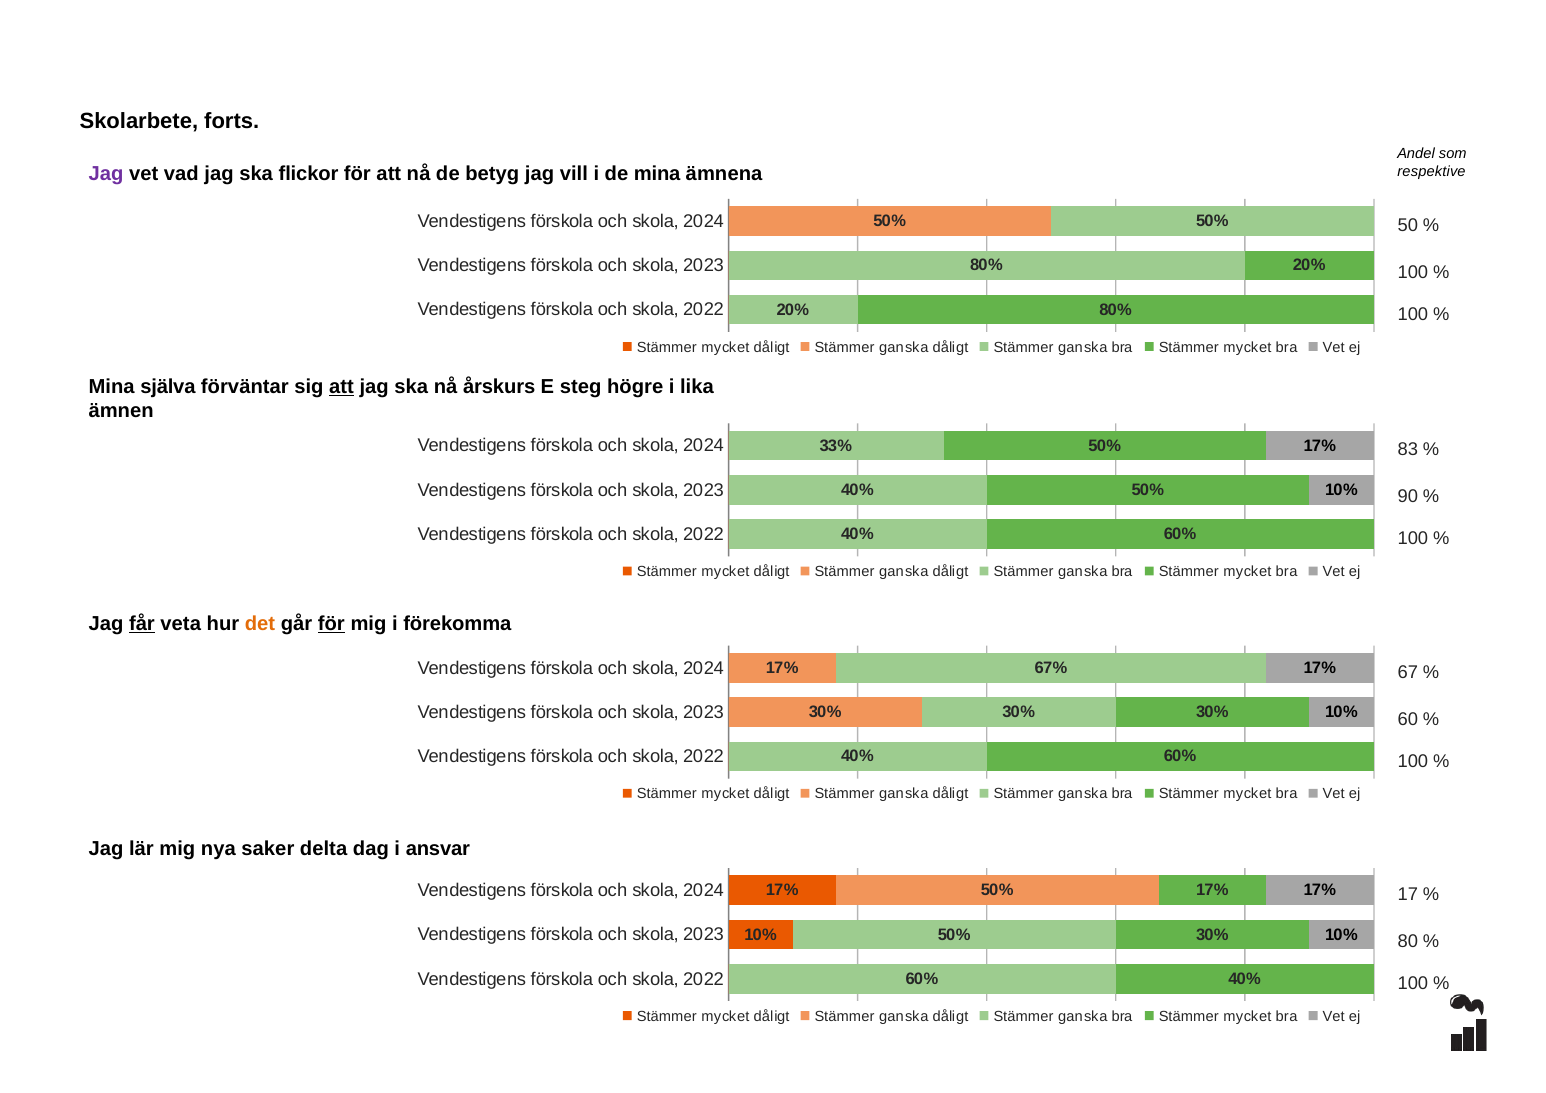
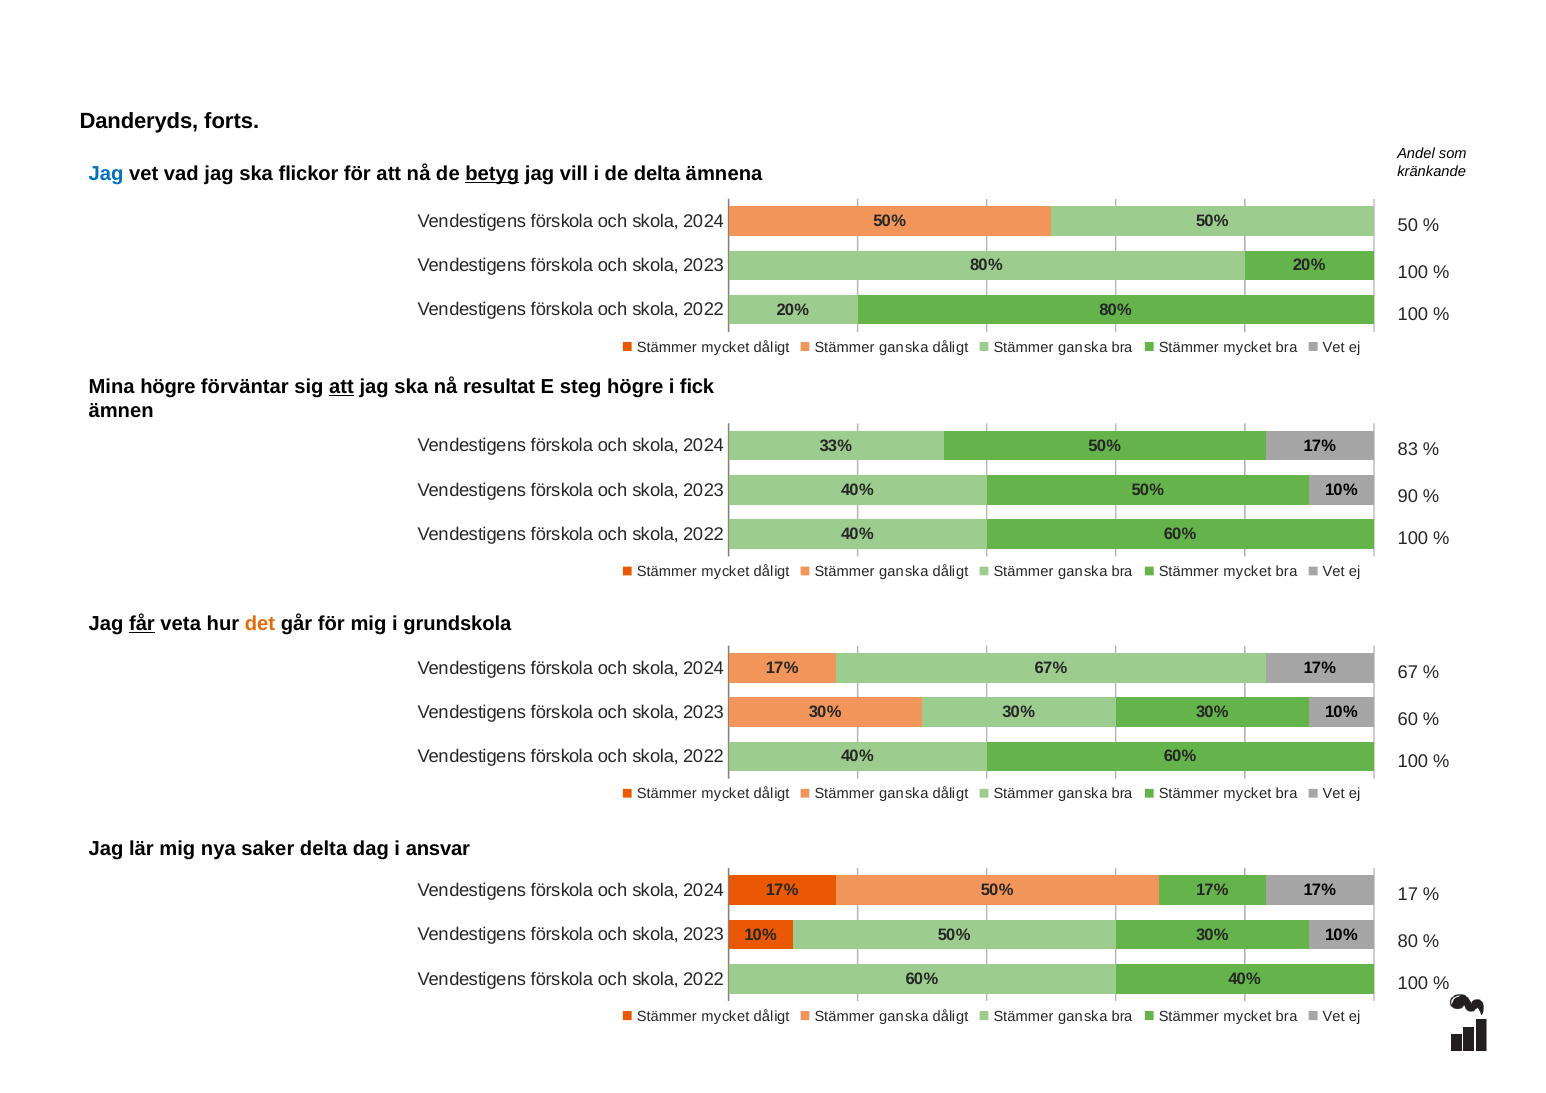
Skolarbete: Skolarbete -> Danderyds
Jag at (106, 174) colour: purple -> blue
betyg underline: none -> present
de mina: mina -> delta
respektive: respektive -> kränkande
Mina själva: själva -> högre
årskurs: årskurs -> resultat
lika: lika -> fick
för at (331, 624) underline: present -> none
förekomma: förekomma -> grundskola
